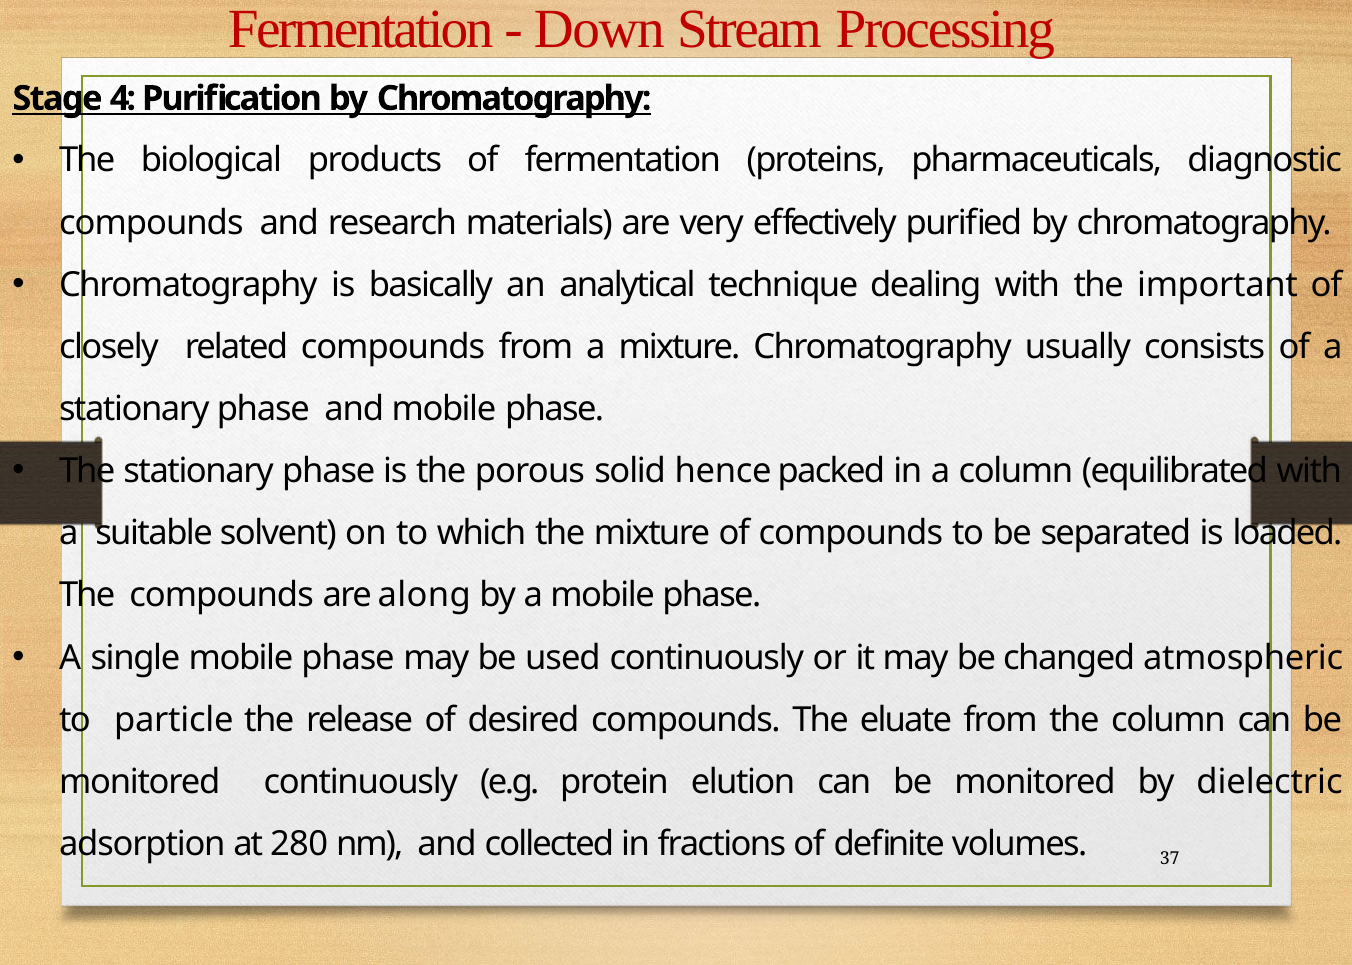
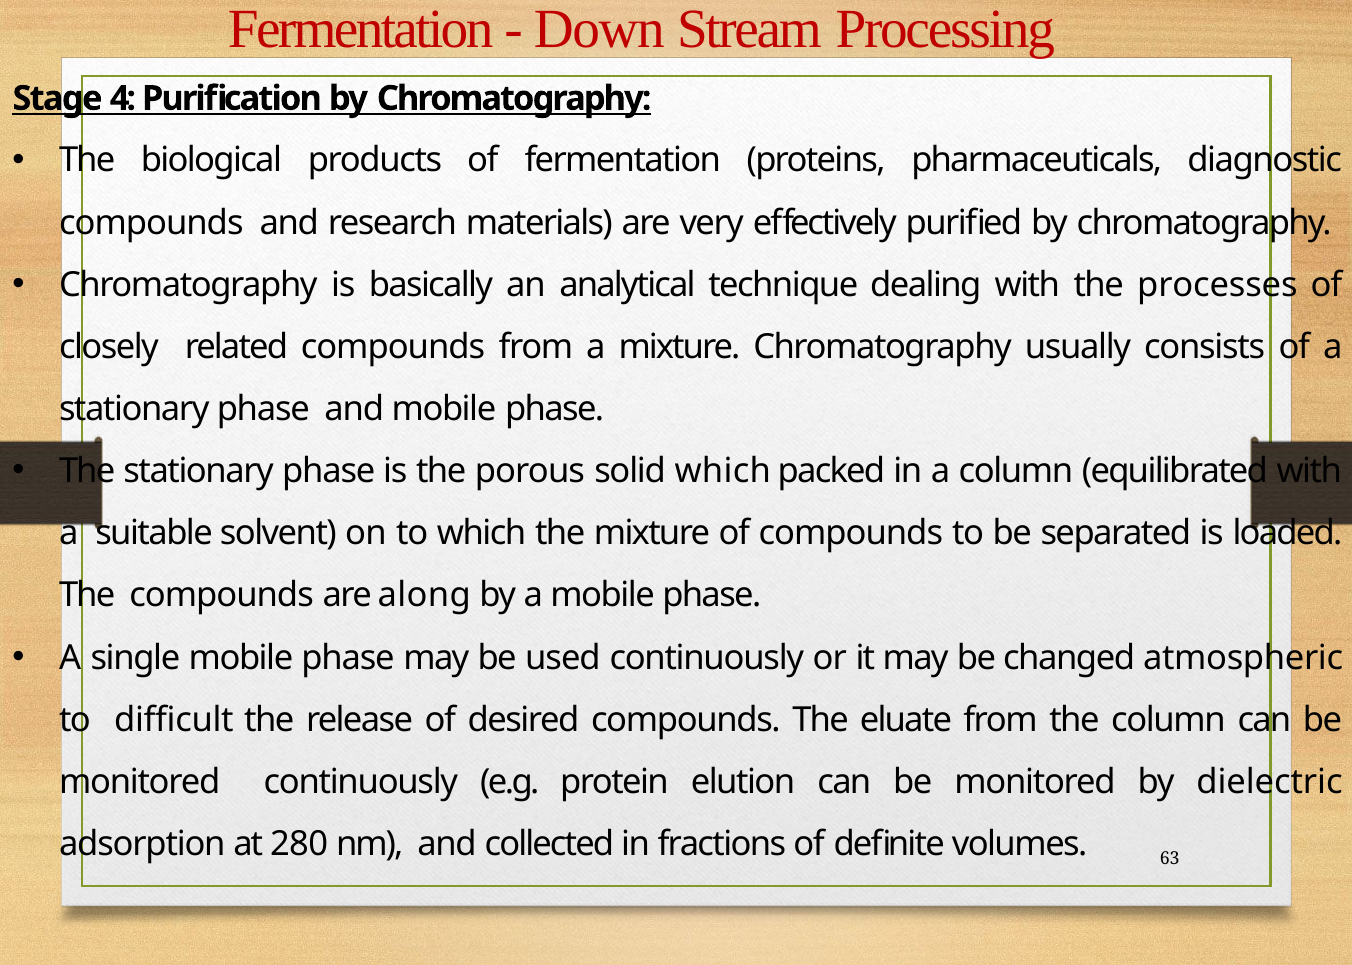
important: important -> processes
solid hence: hence -> which
particle: particle -> difficult
37: 37 -> 63
